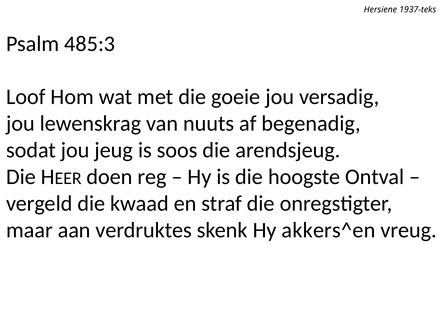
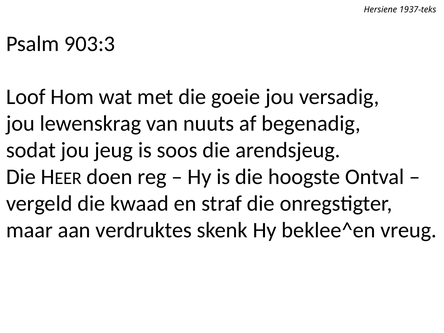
485:3: 485:3 -> 903:3
akkers^en: akkers^en -> beklee^en
